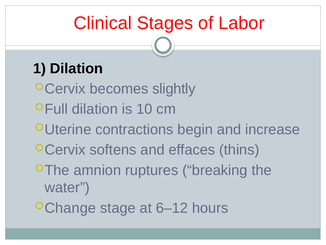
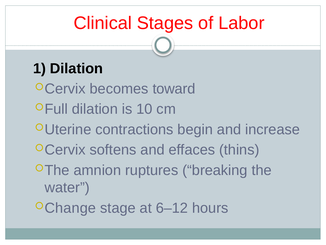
slightly: slightly -> toward
